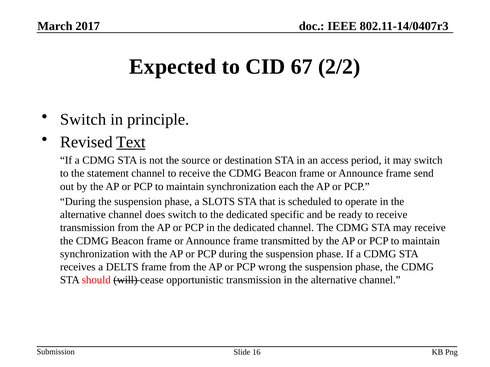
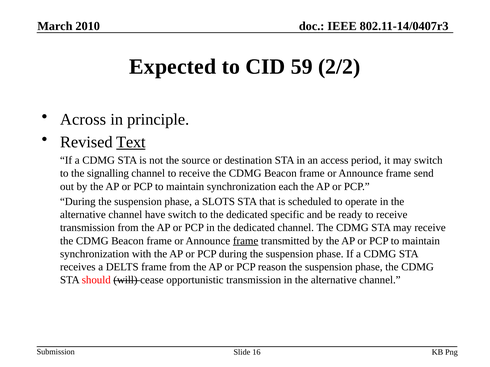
2017: 2017 -> 2010
67: 67 -> 59
Switch at (83, 120): Switch -> Across
statement: statement -> signalling
does: does -> have
frame at (246, 241) underline: none -> present
wrong: wrong -> reason
